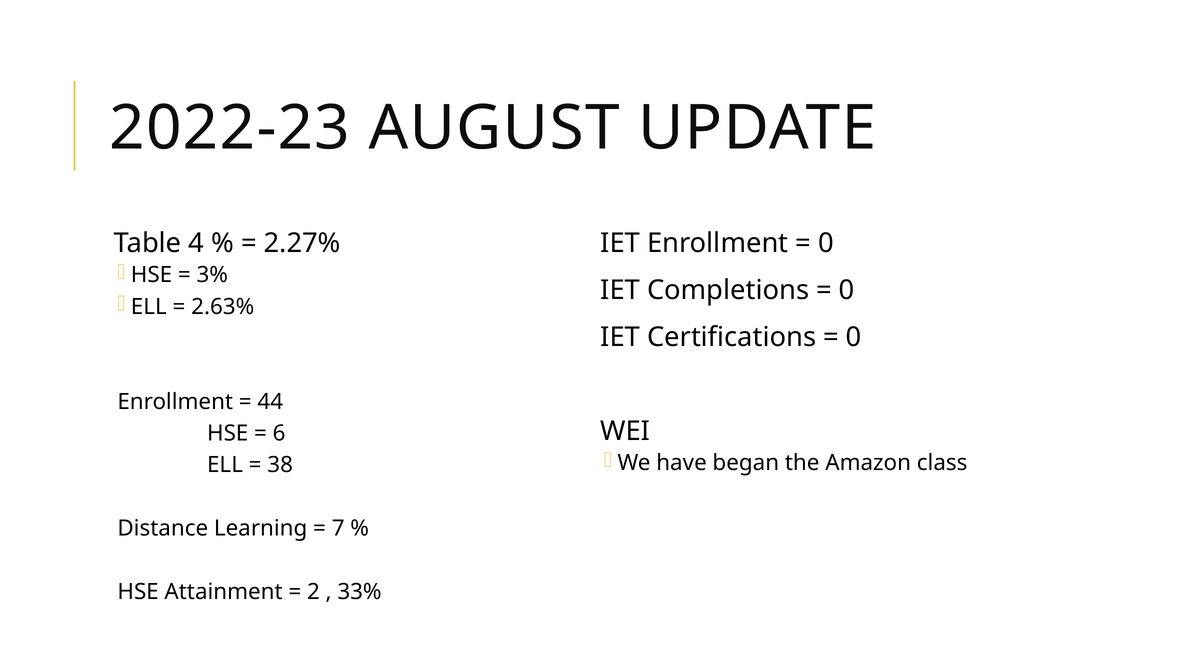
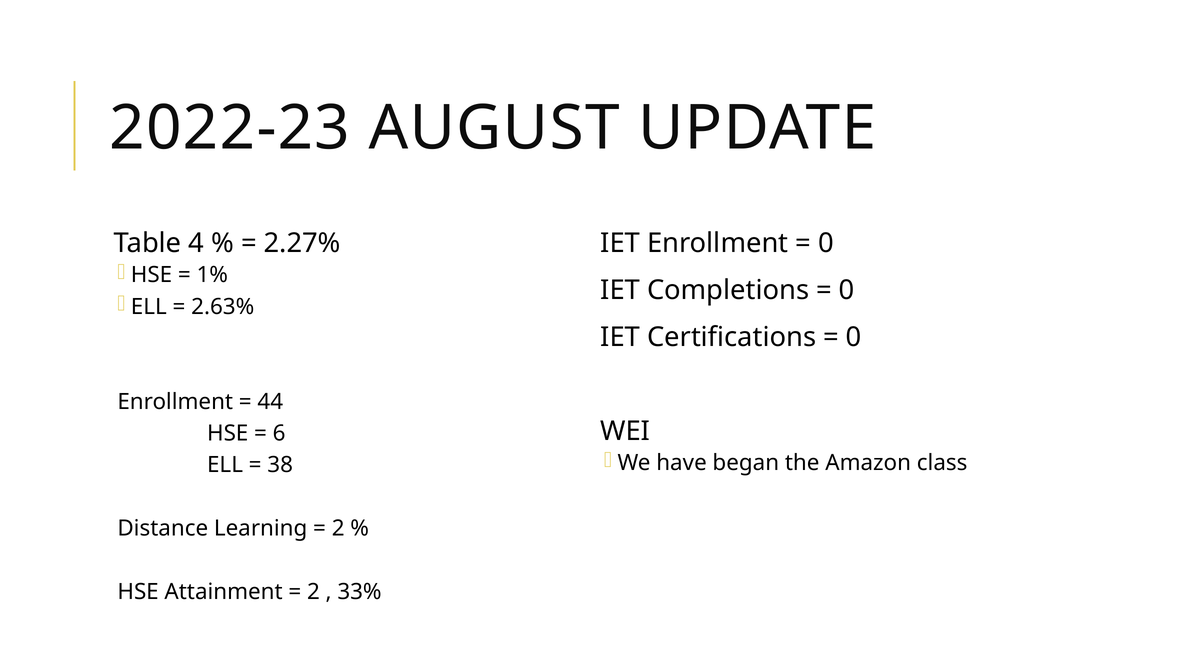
3%: 3% -> 1%
7 at (338, 528): 7 -> 2
